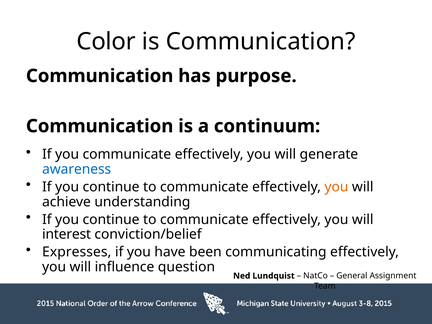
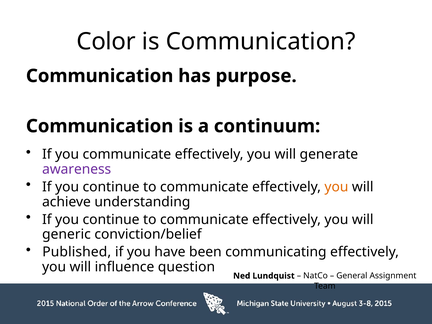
awareness colour: blue -> purple
interest: interest -> generic
Expresses: Expresses -> Published
